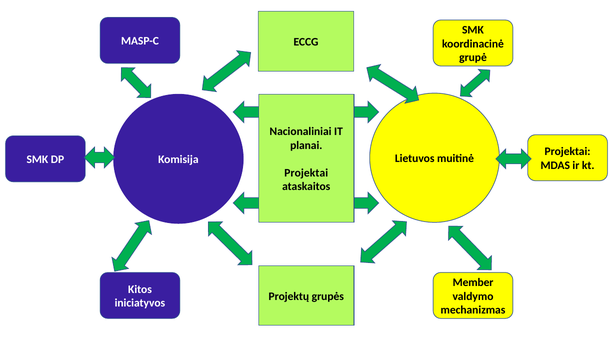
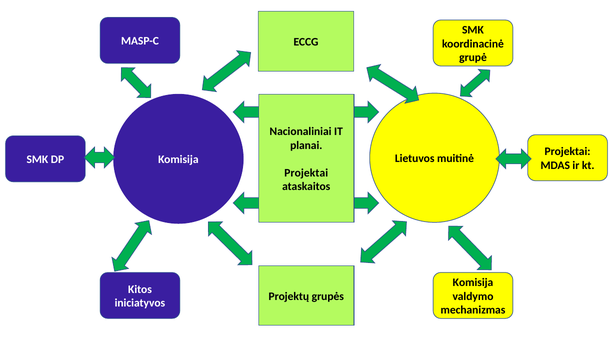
Member at (473, 282): Member -> Komisija
